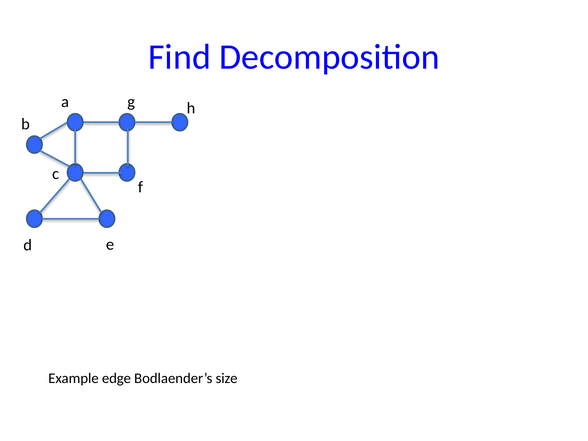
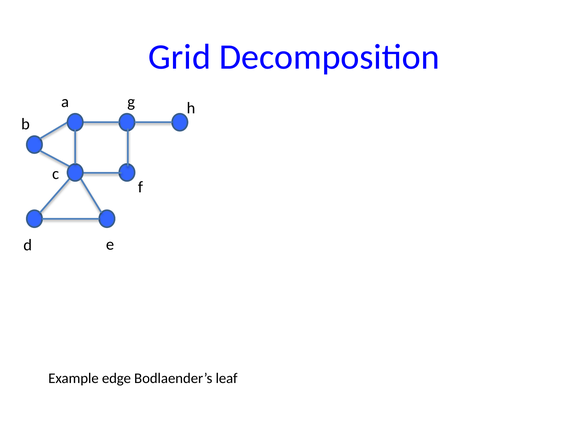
Find: Find -> Grid
size: size -> leaf
